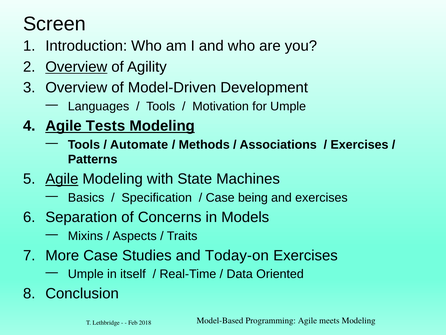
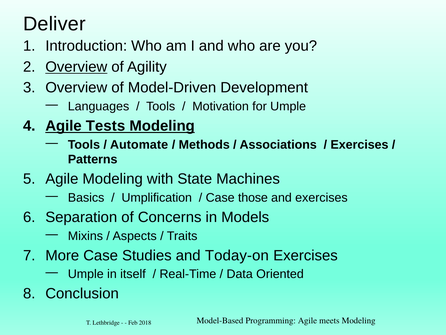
Screen: Screen -> Deliver
Agile at (62, 179) underline: present -> none
Specification: Specification -> Umplification
being: being -> those
